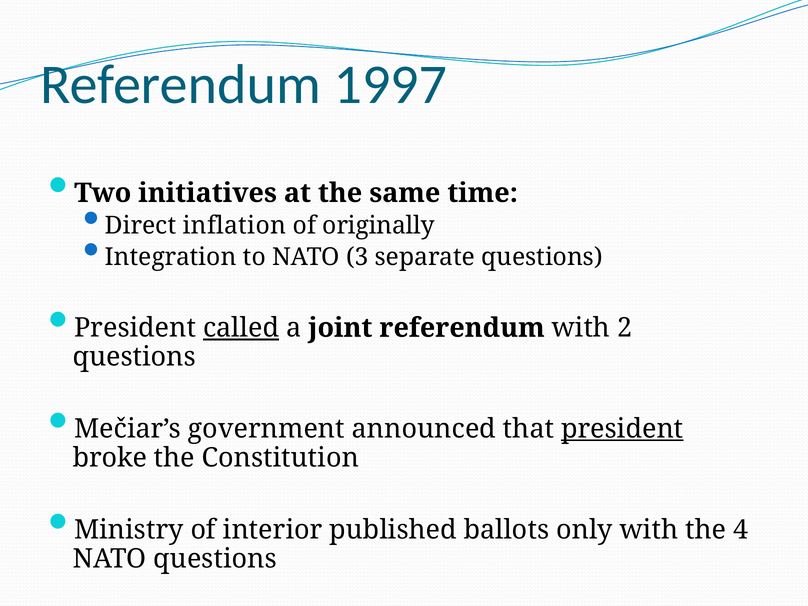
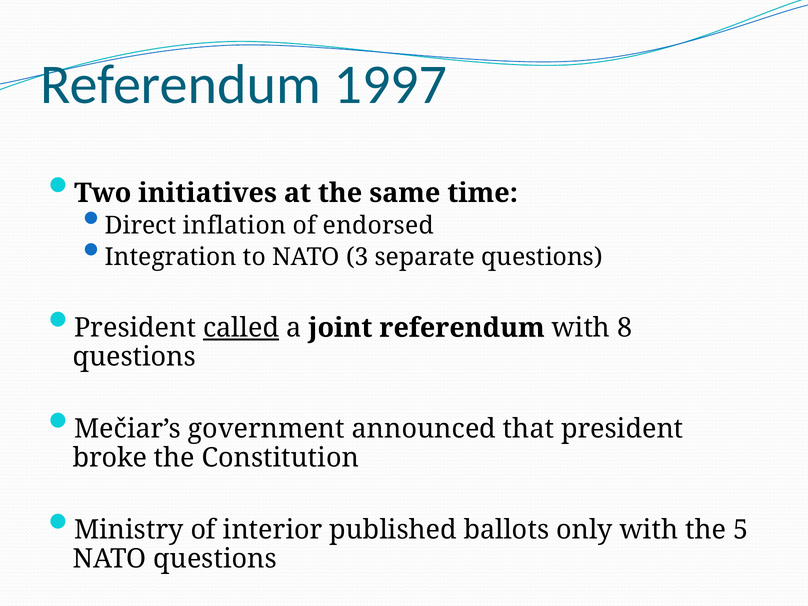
originally: originally -> endorsed
2: 2 -> 8
president at (622, 429) underline: present -> none
4: 4 -> 5
